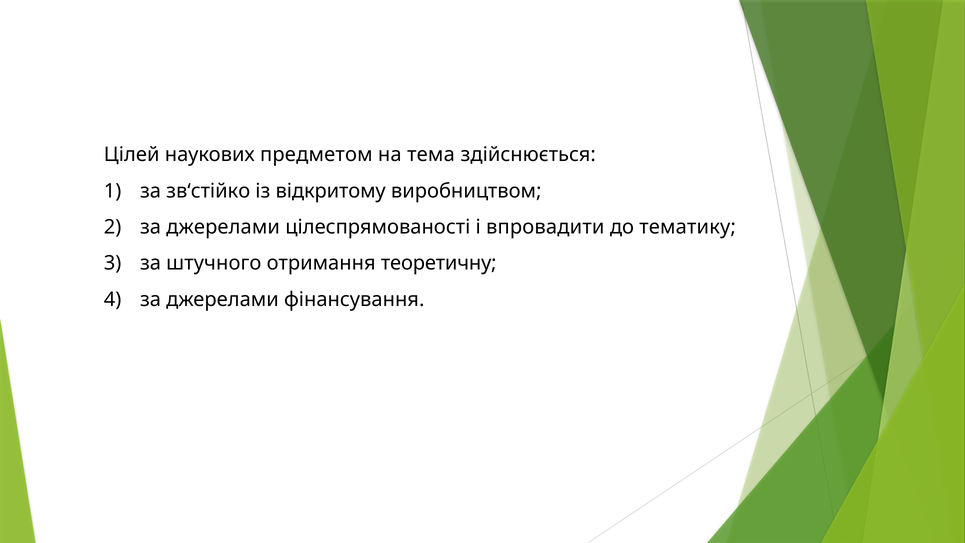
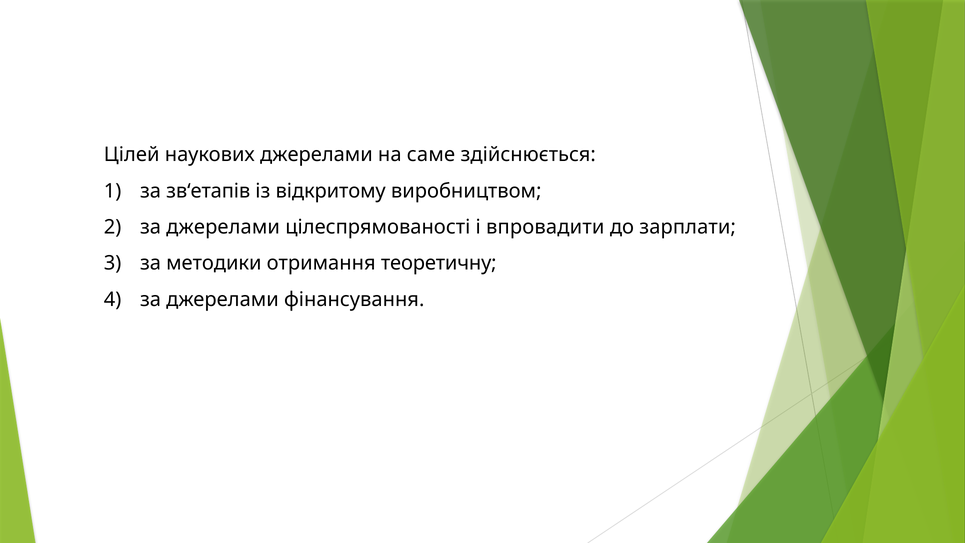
наукових предметом: предметом -> джерелами
тема: тема -> саме
зв‘стійко: зв‘стійко -> зв‘етапів
тематику: тематику -> зарплати
штучного: штучного -> методики
